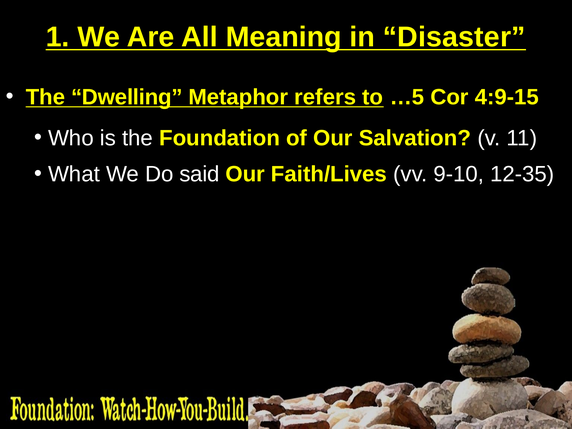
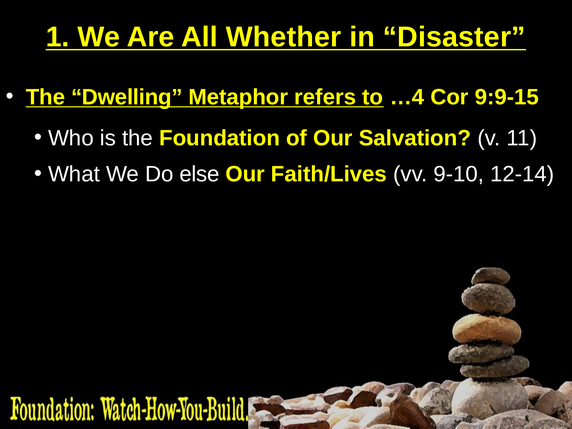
Meaning: Meaning -> Whether
…5: …5 -> …4
4:9-15: 4:9-15 -> 9:9-15
said: said -> else
12-35: 12-35 -> 12-14
